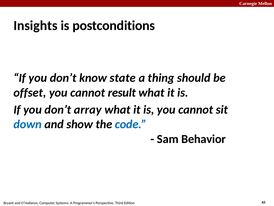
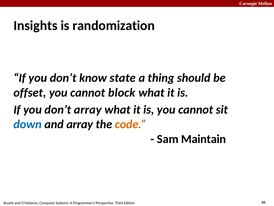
postconditions: postconditions -> randomization
result: result -> block
and show: show -> array
code colour: blue -> orange
Behavior: Behavior -> Maintain
